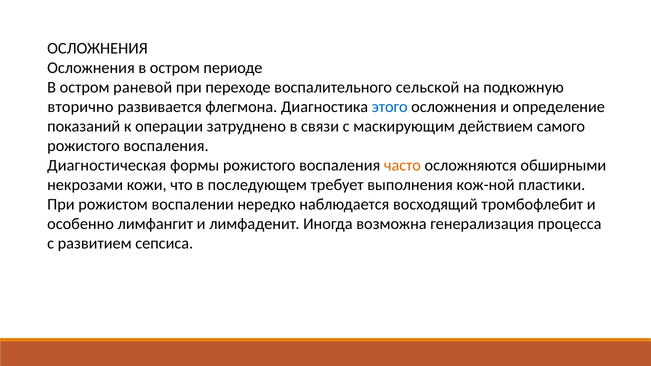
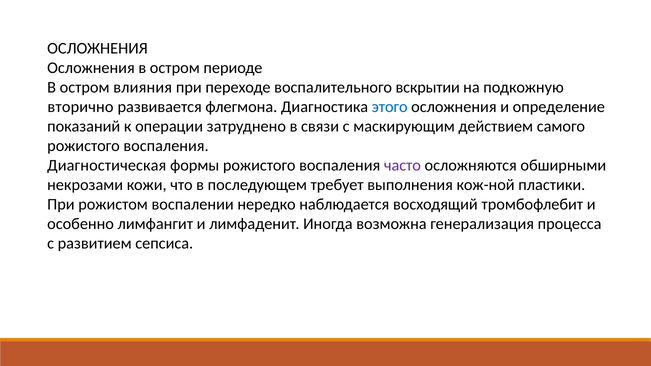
раневой: раневой -> влияния
сельской: сельской -> вскрытии
часто colour: orange -> purple
